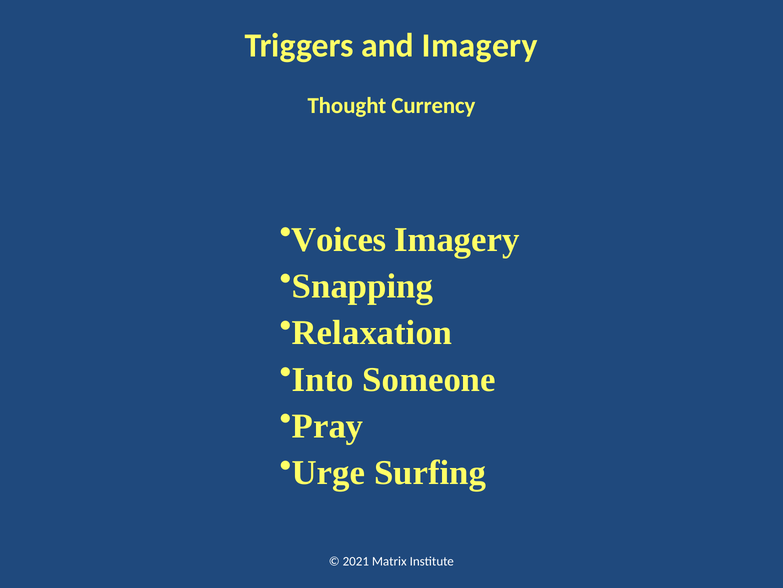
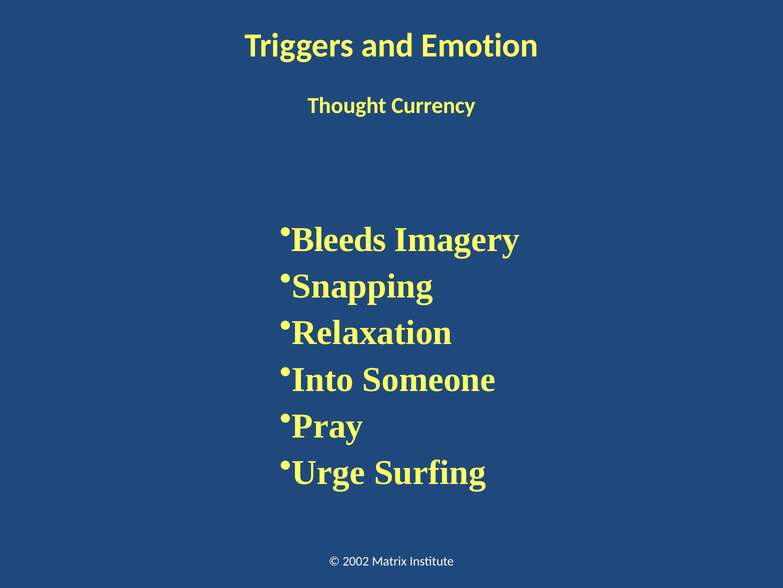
and Imagery: Imagery -> Emotion
Voices: Voices -> Bleeds
2021: 2021 -> 2002
